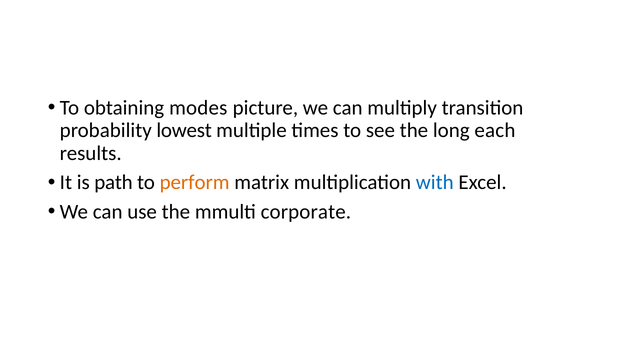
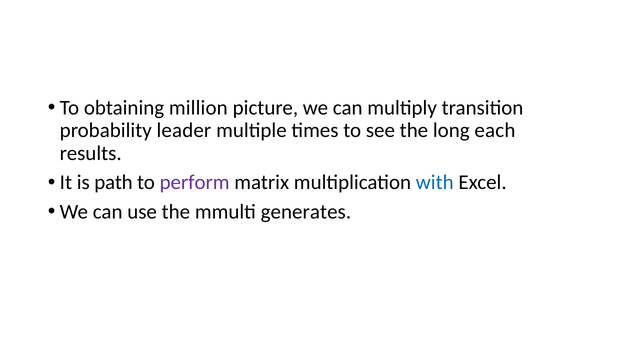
modes: modes -> million
lowest: lowest -> leader
perform colour: orange -> purple
corporate: corporate -> generates
